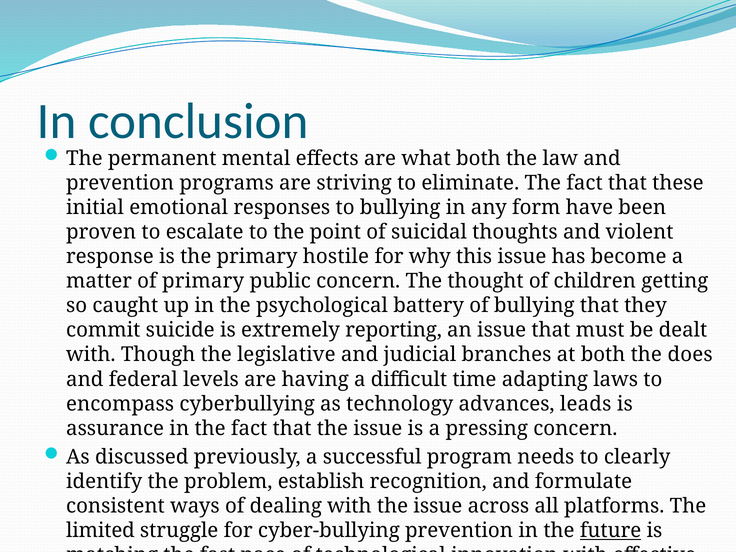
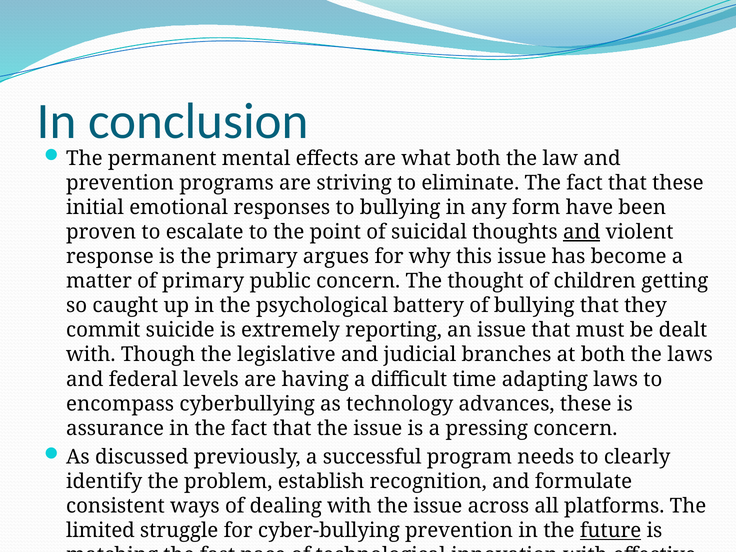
and at (582, 232) underline: none -> present
hostile: hostile -> argues
the does: does -> laws
advances leads: leads -> these
